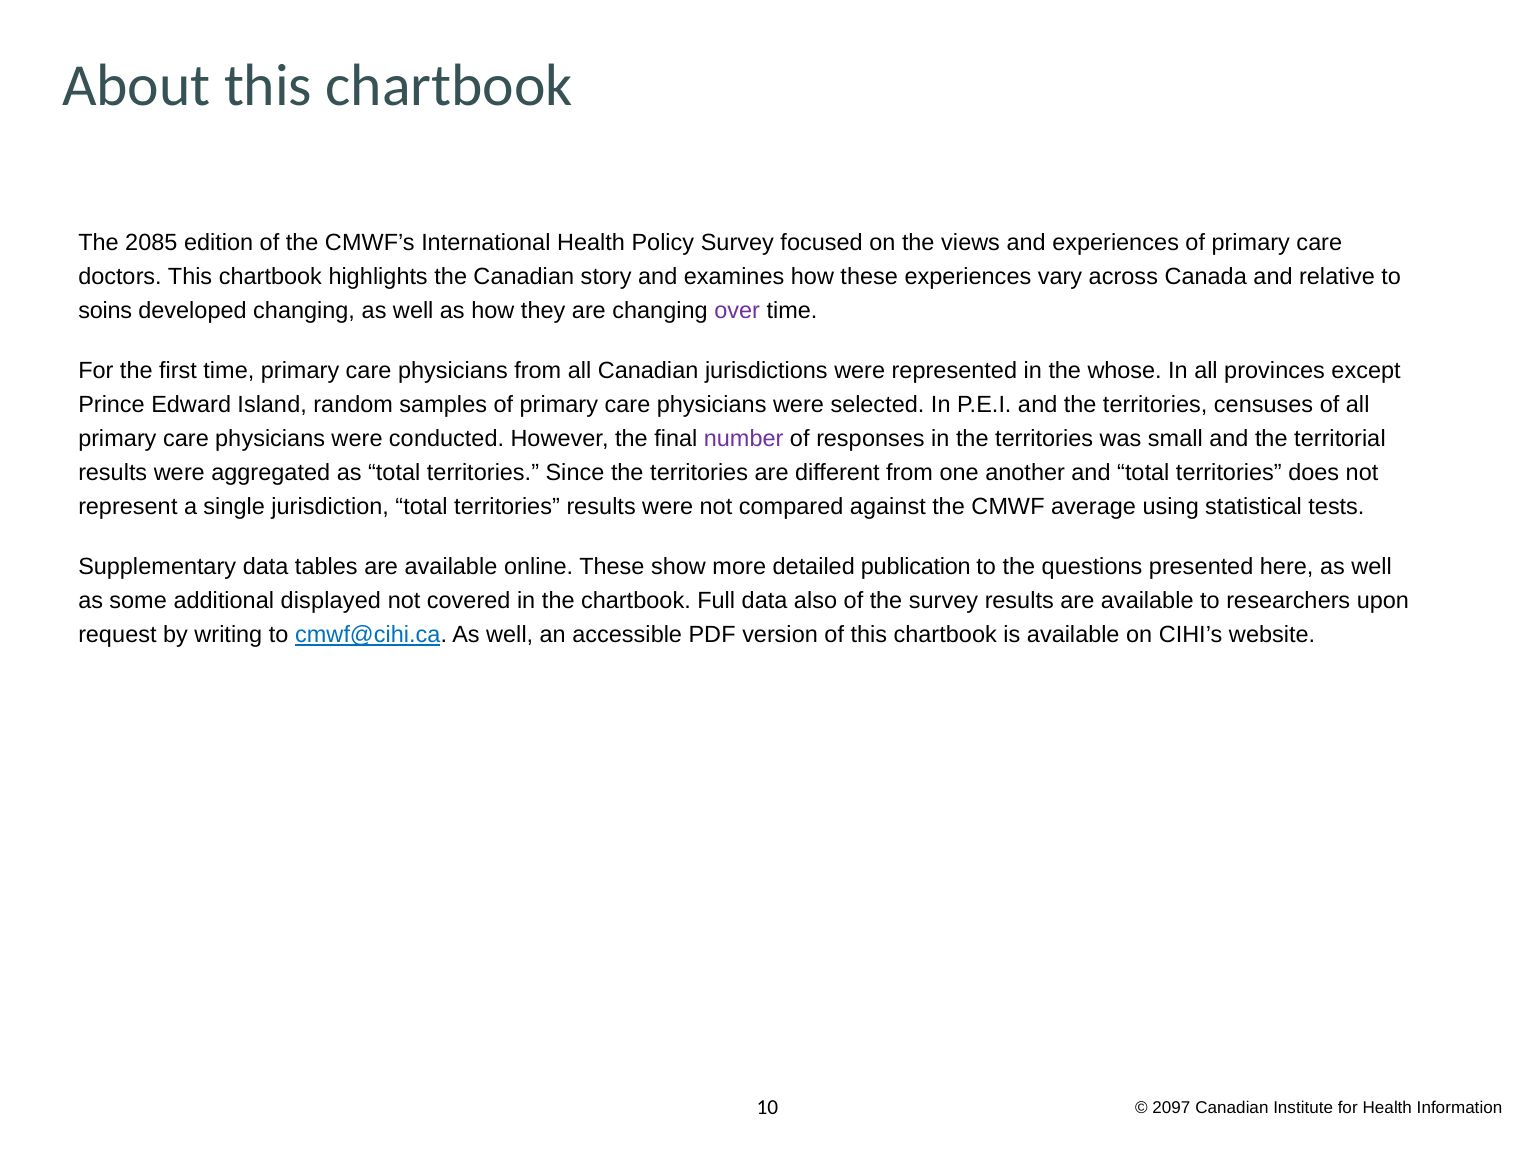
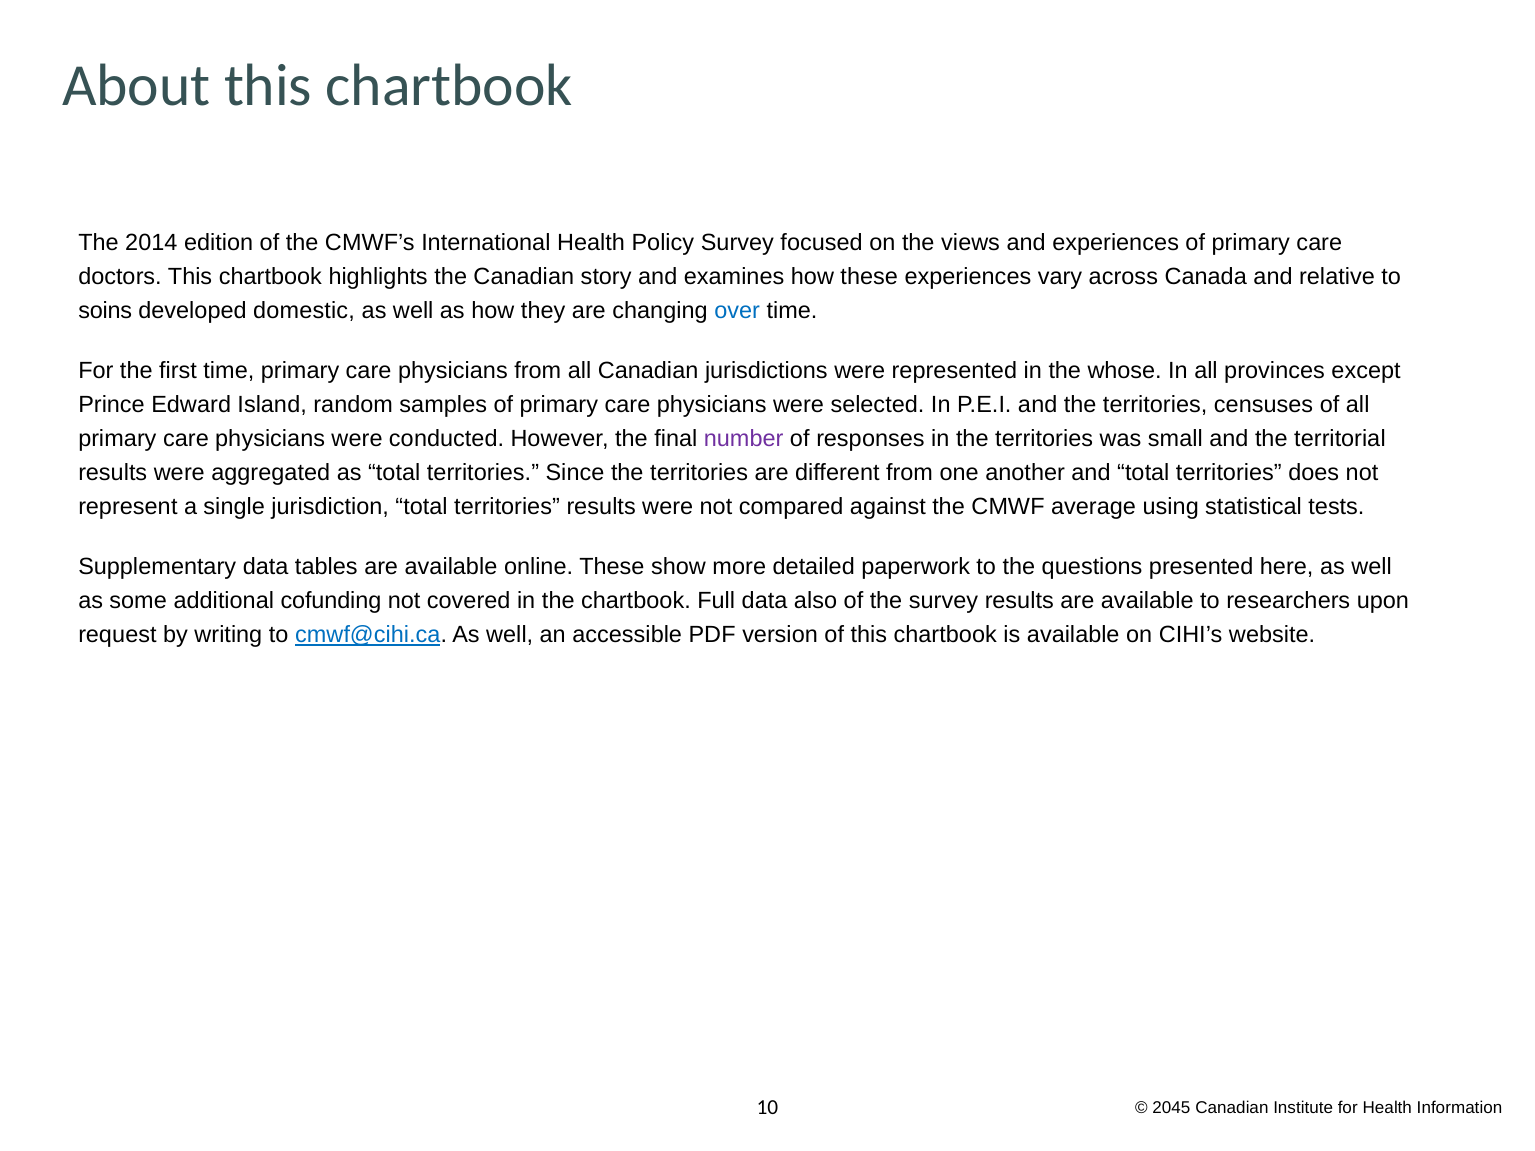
2085: 2085 -> 2014
developed changing: changing -> domestic
over colour: purple -> blue
publication: publication -> paperwork
displayed: displayed -> cofunding
2097: 2097 -> 2045
